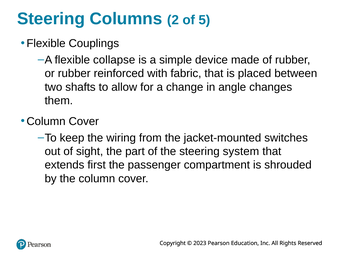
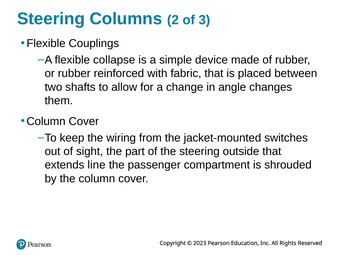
5: 5 -> 3
system: system -> outside
first: first -> line
